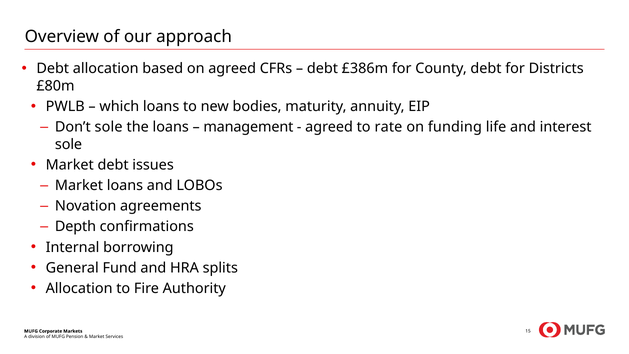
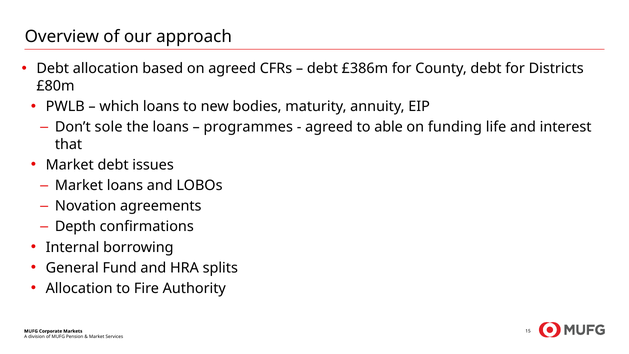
management: management -> programmes
rate: rate -> able
sole at (69, 144): sole -> that
